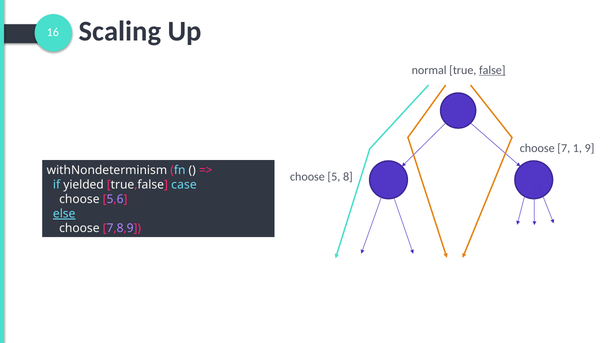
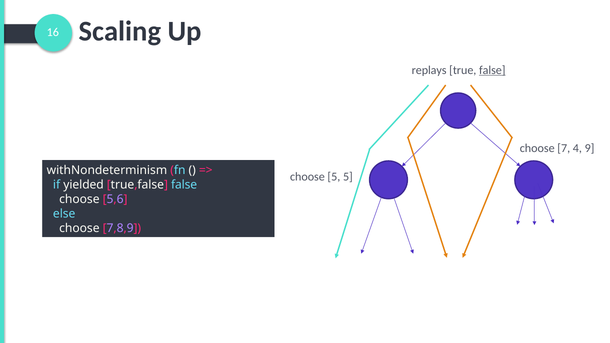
normal: normal -> replays
1: 1 -> 4
5 8: 8 -> 5
true,false case: case -> false
else underline: present -> none
